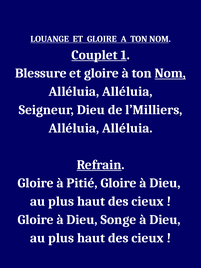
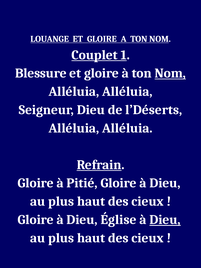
l’Milliers: l’Milliers -> l’Déserts
Songe: Songe -> Église
Dieu at (165, 220) underline: none -> present
